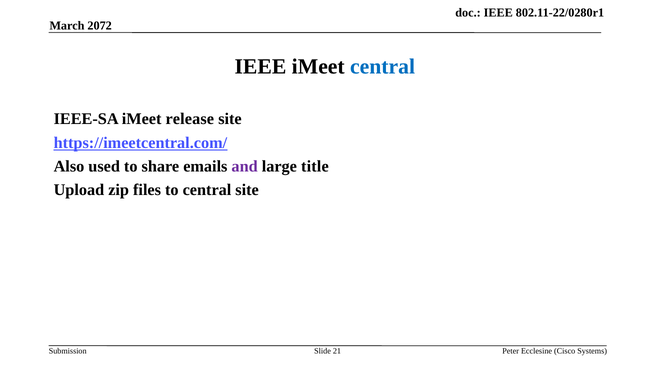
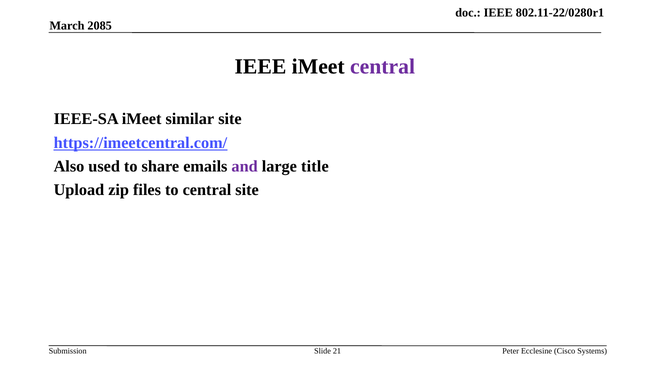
2072: 2072 -> 2085
central at (383, 66) colour: blue -> purple
release: release -> similar
